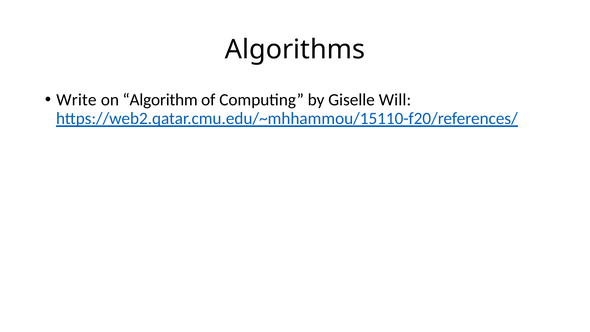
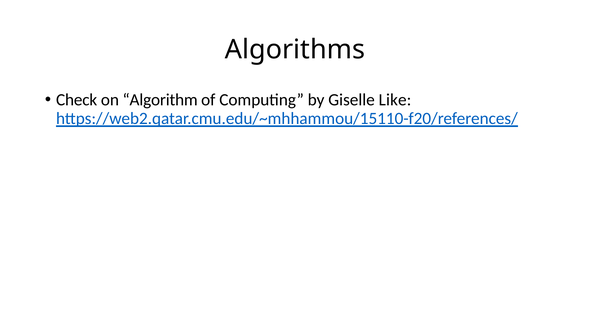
Write: Write -> Check
Will: Will -> Like
